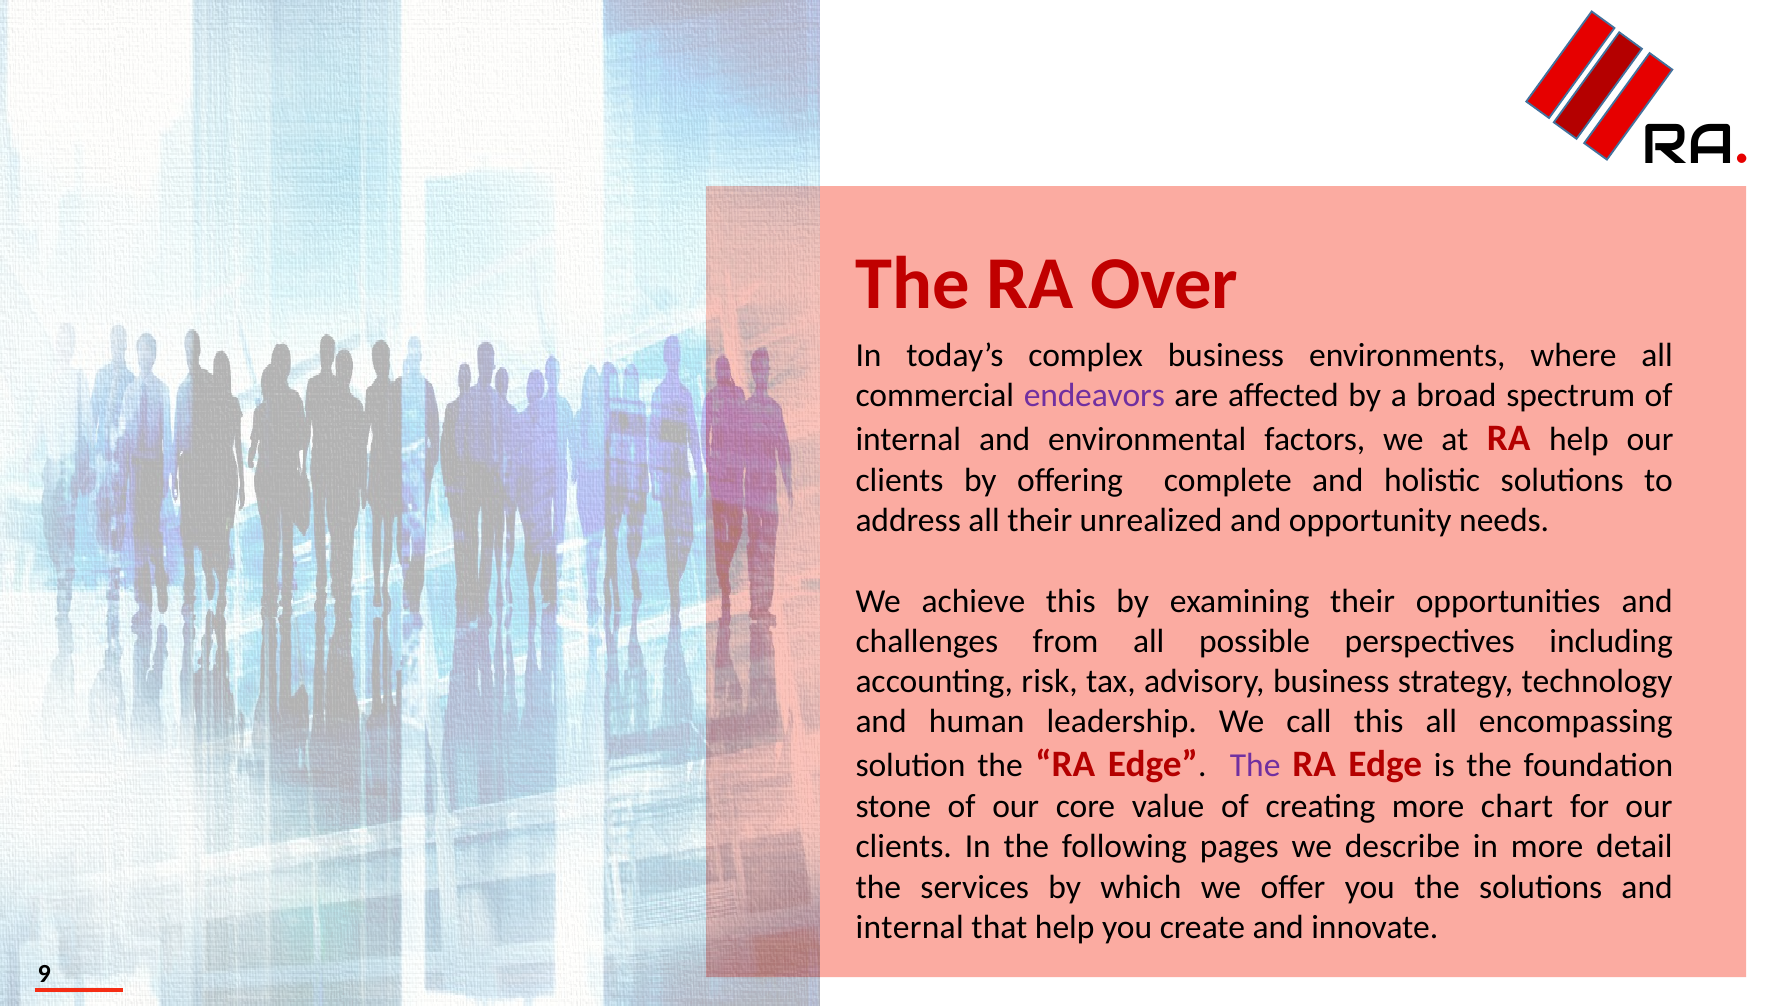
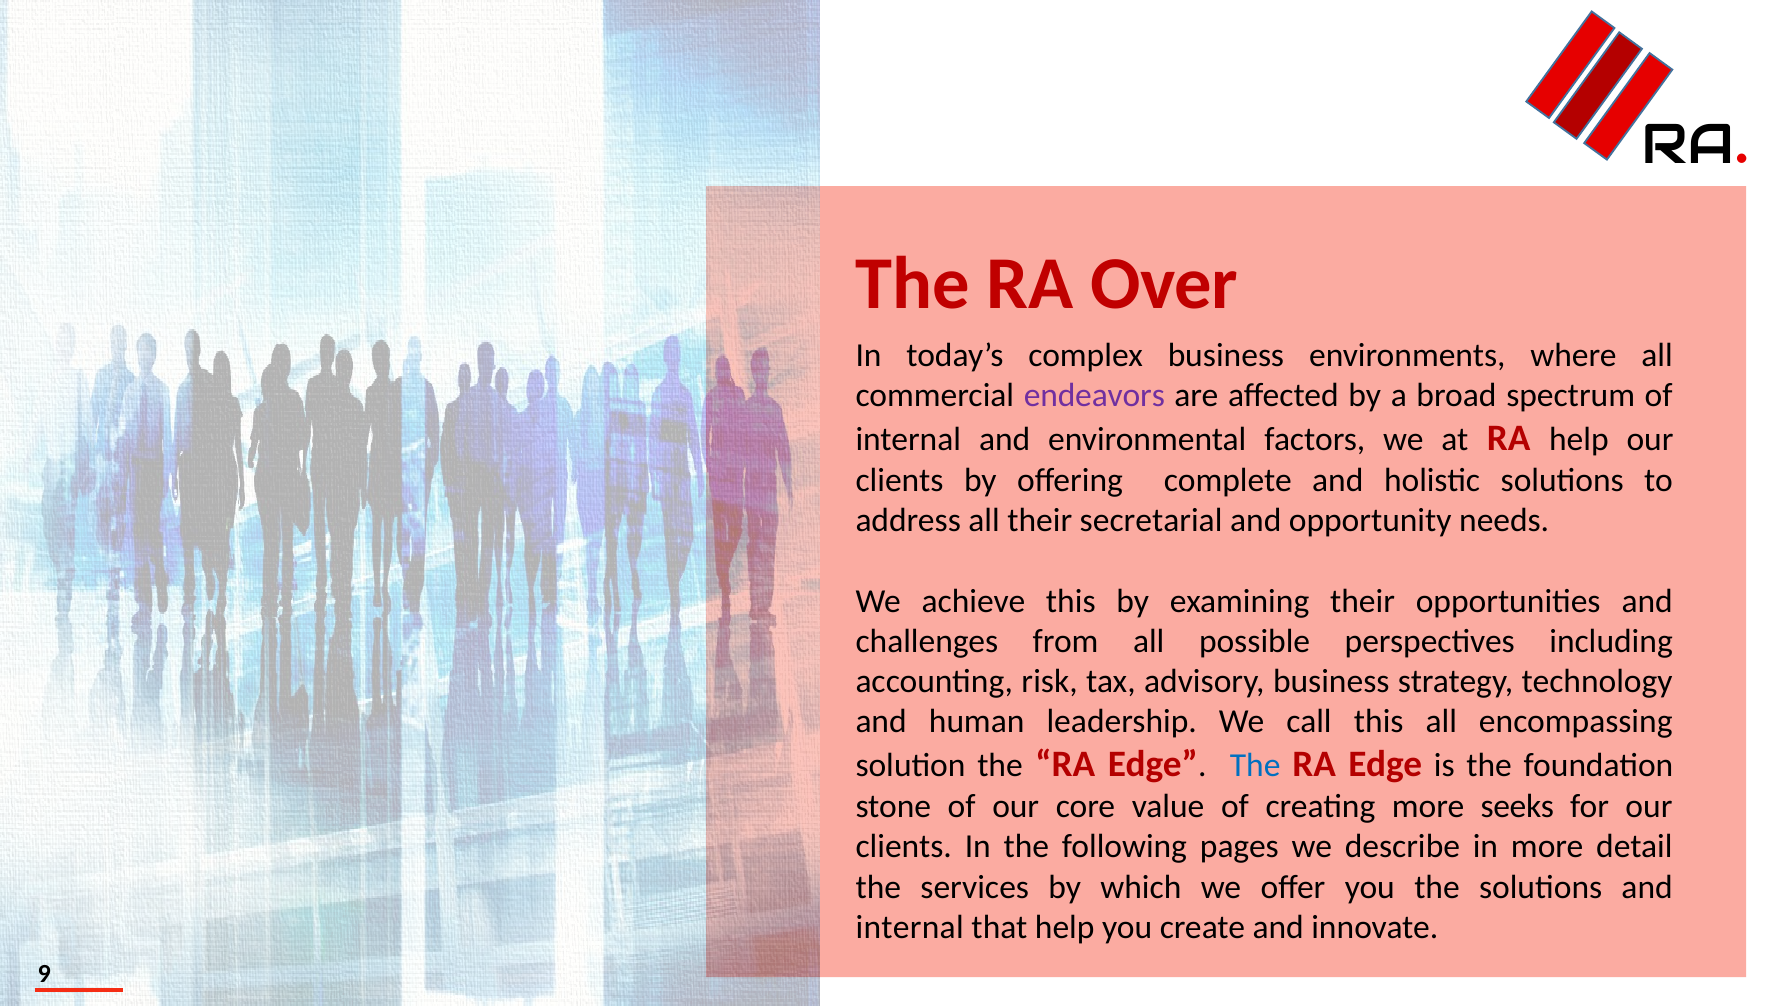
unrealized: unrealized -> secretarial
The at (1255, 766) colour: purple -> blue
chart: chart -> seeks
